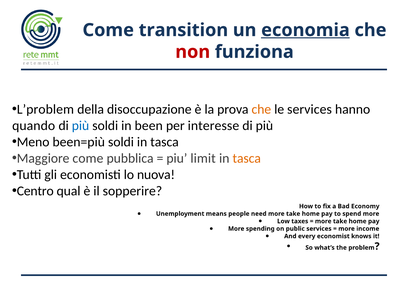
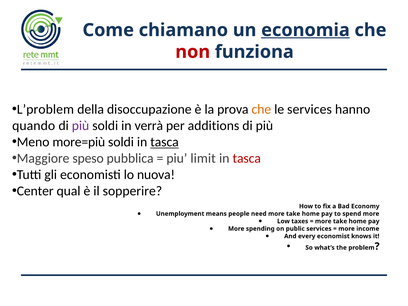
transition: transition -> chiamano
più at (81, 126) colour: blue -> purple
been: been -> verrà
interesse: interesse -> additions
been=più: been=più -> more=più
tasca at (165, 142) underline: none -> present
Maggiore come: come -> speso
tasca at (247, 158) colour: orange -> red
Centro: Centro -> Center
